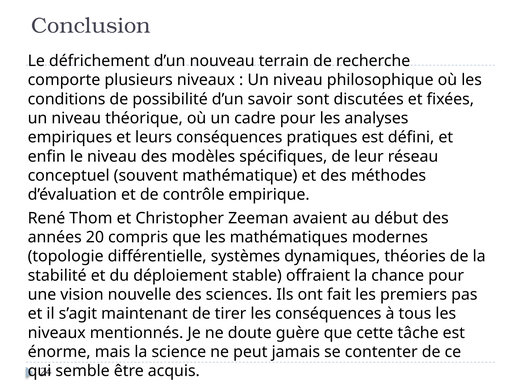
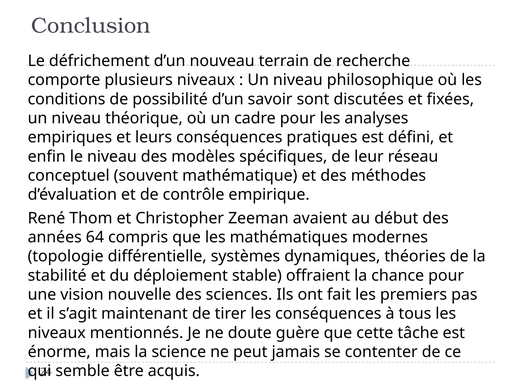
20: 20 -> 64
